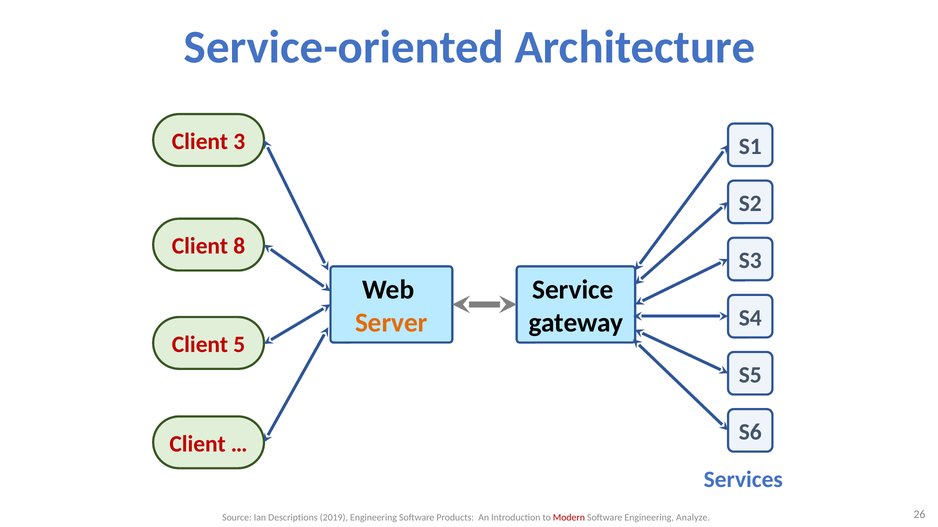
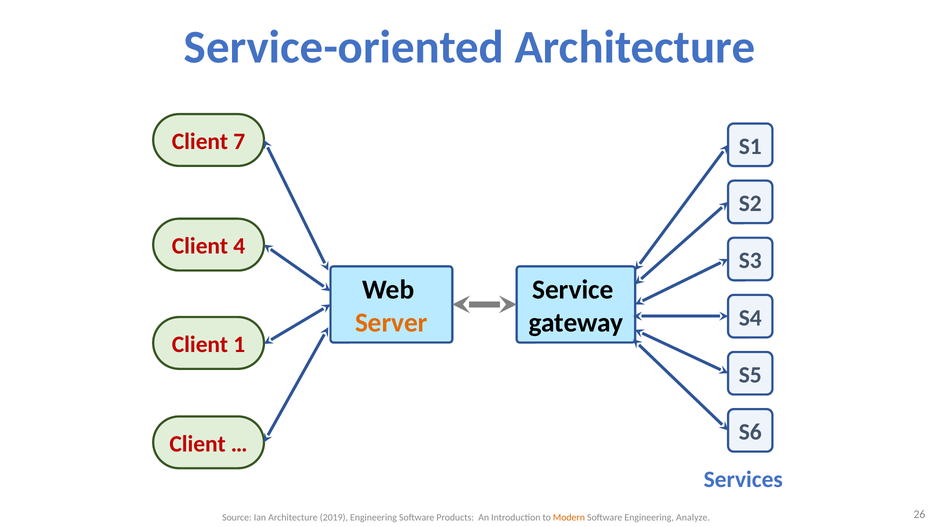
3: 3 -> 7
8: 8 -> 4
5: 5 -> 1
Ian Descriptions: Descriptions -> Architecture
Modern colour: red -> orange
